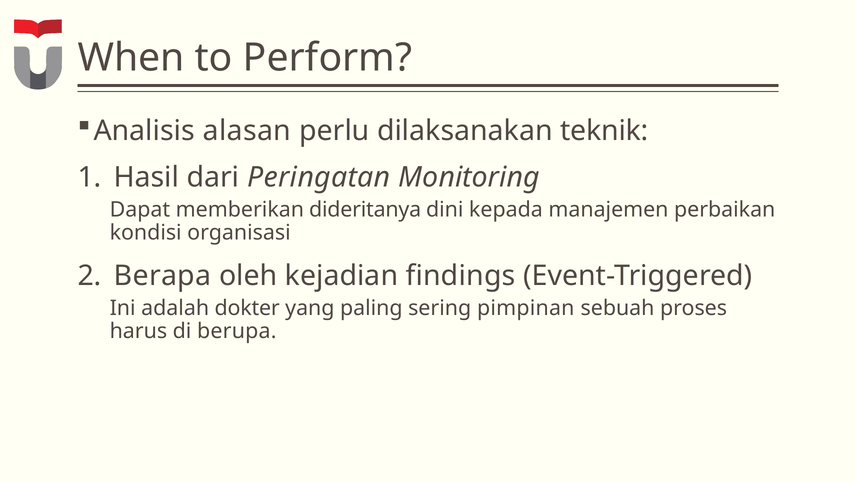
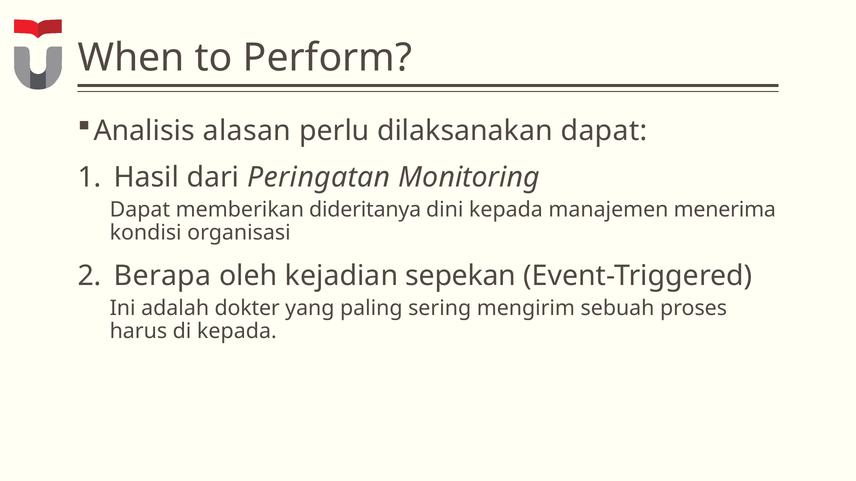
dilaksanakan teknik: teknik -> dapat
perbaikan: perbaikan -> menerima
findings: findings -> sepekan
pimpinan: pimpinan -> mengirim
di berupa: berupa -> kepada
